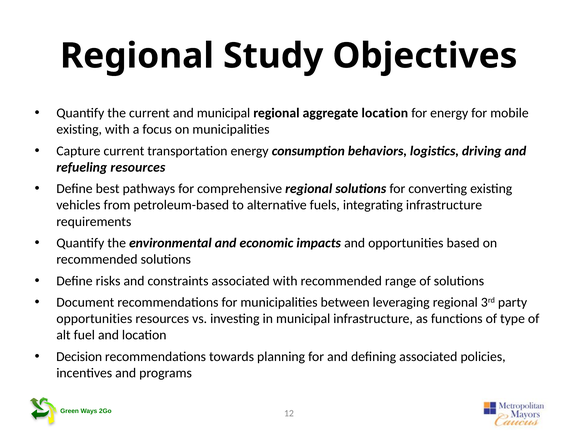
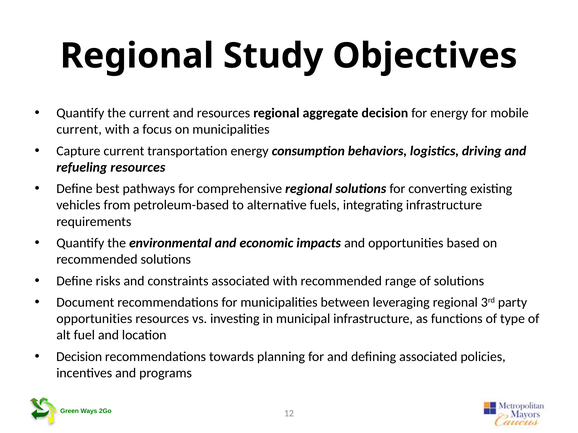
and municipal: municipal -> resources
aggregate location: location -> decision
existing at (79, 130): existing -> current
